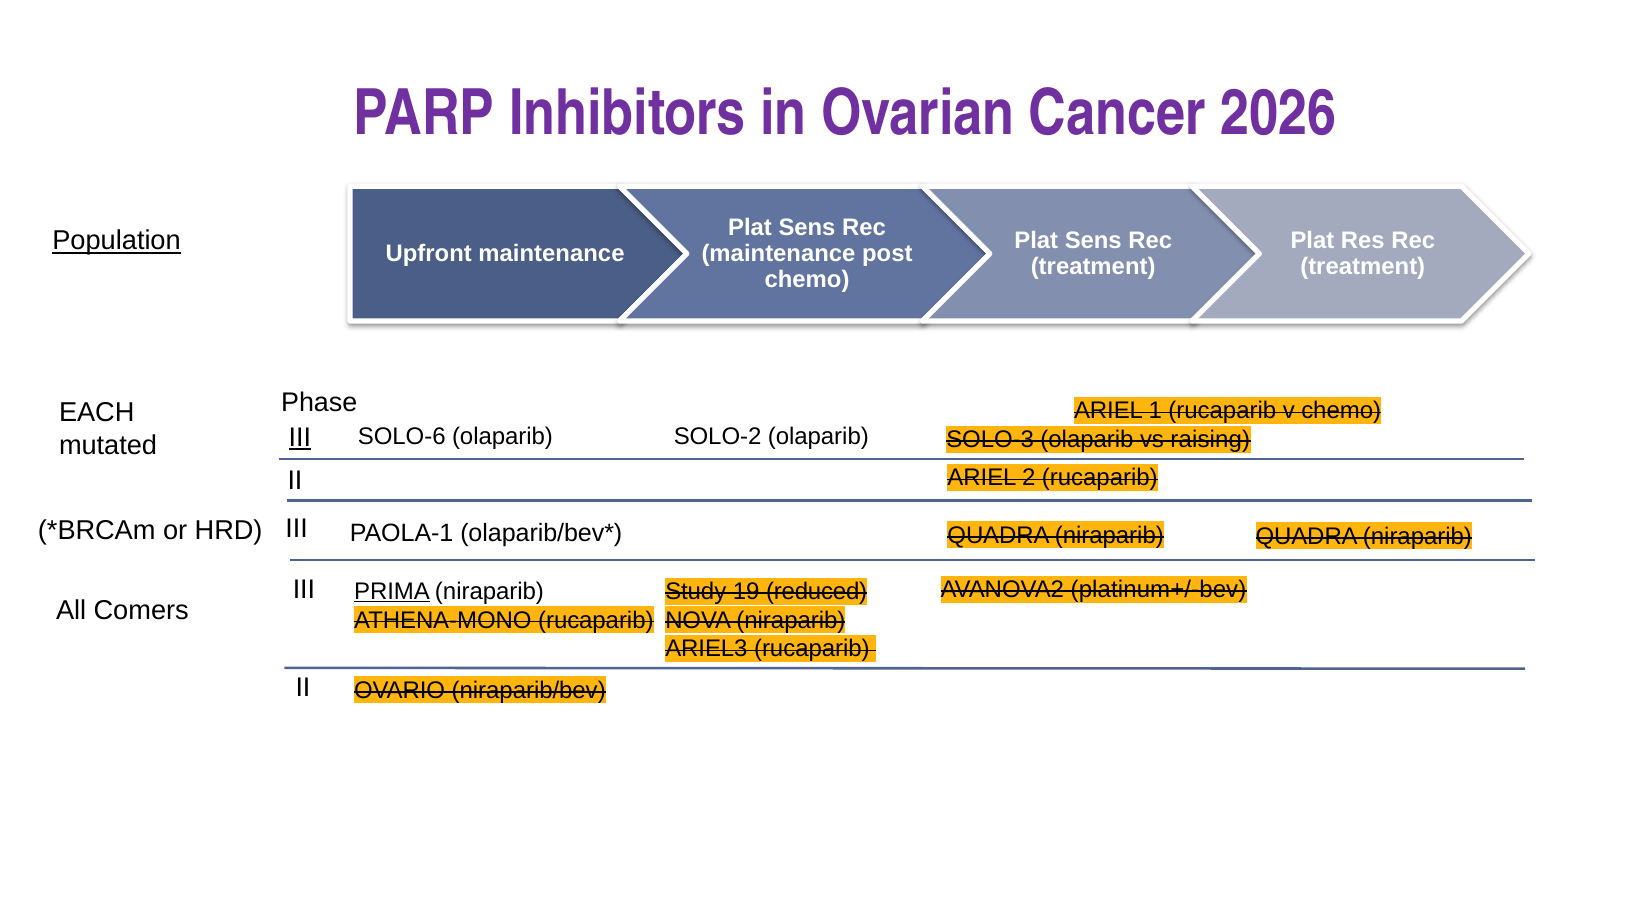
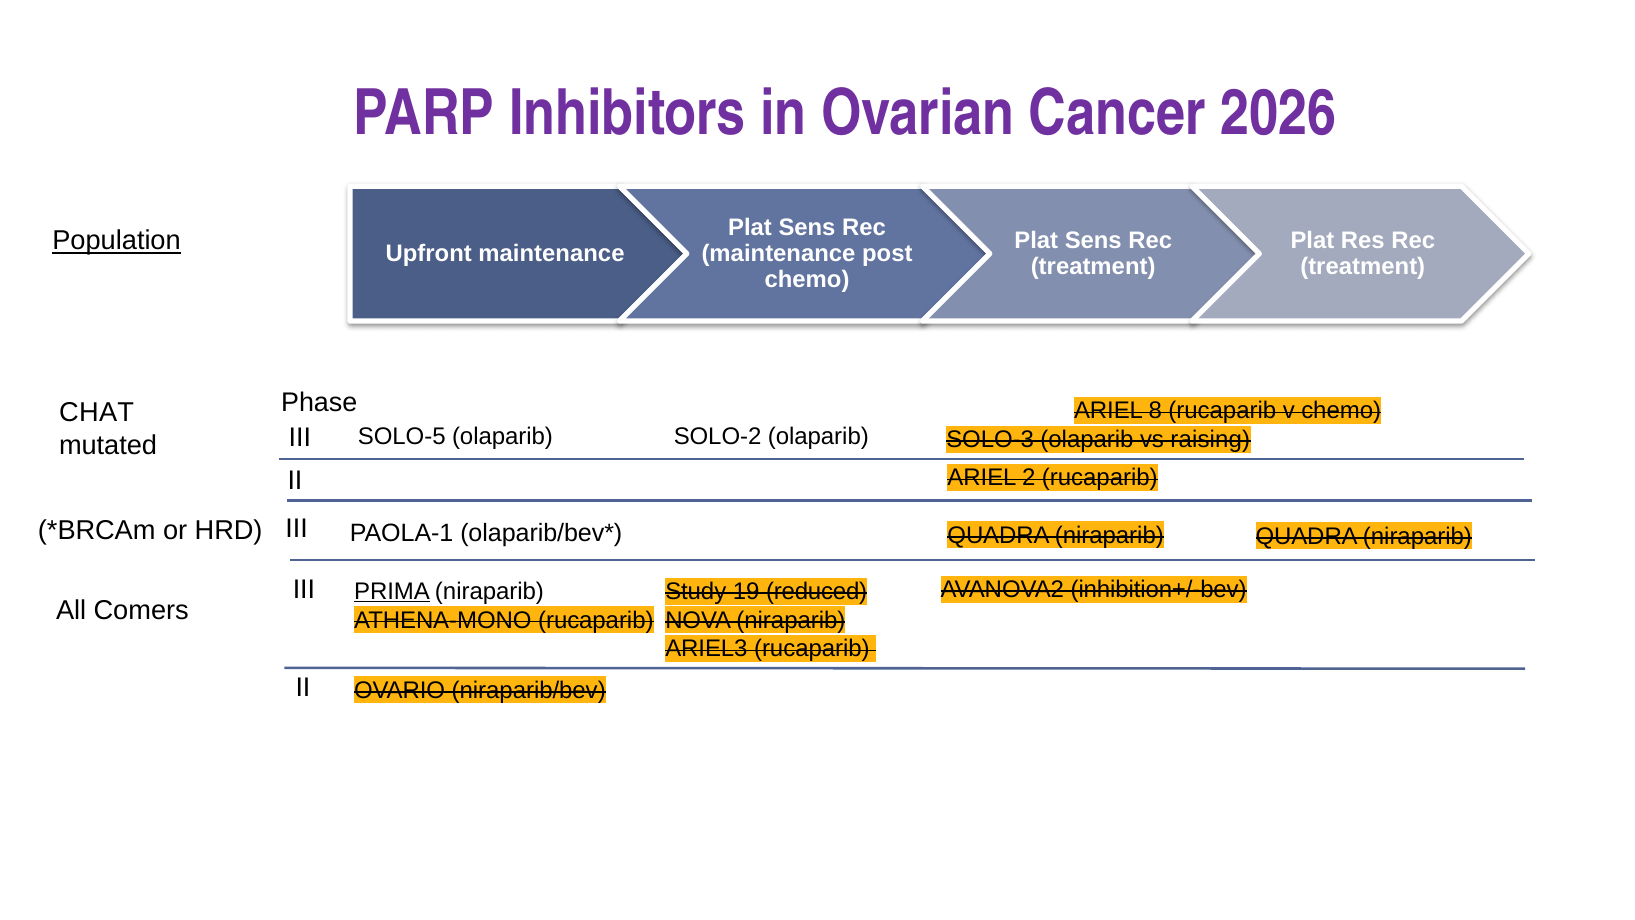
EACH: EACH -> CHAT
1: 1 -> 8
III at (300, 437) underline: present -> none
SOLO-6: SOLO-6 -> SOLO-5
platinum+/-bev: platinum+/-bev -> inhibition+/-bev
